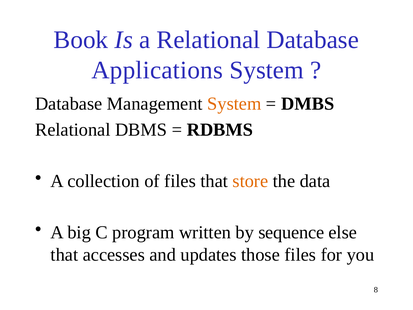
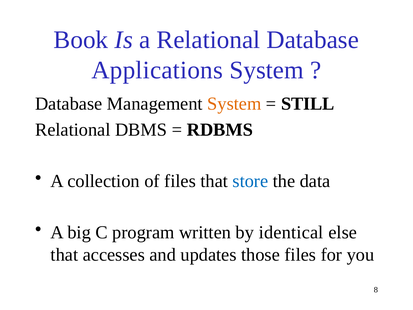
DMBS: DMBS -> STILL
store colour: orange -> blue
sequence: sequence -> identical
